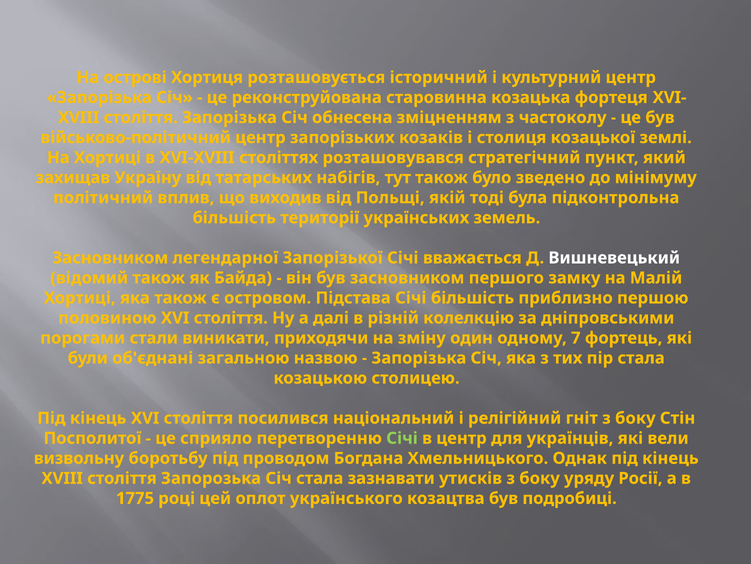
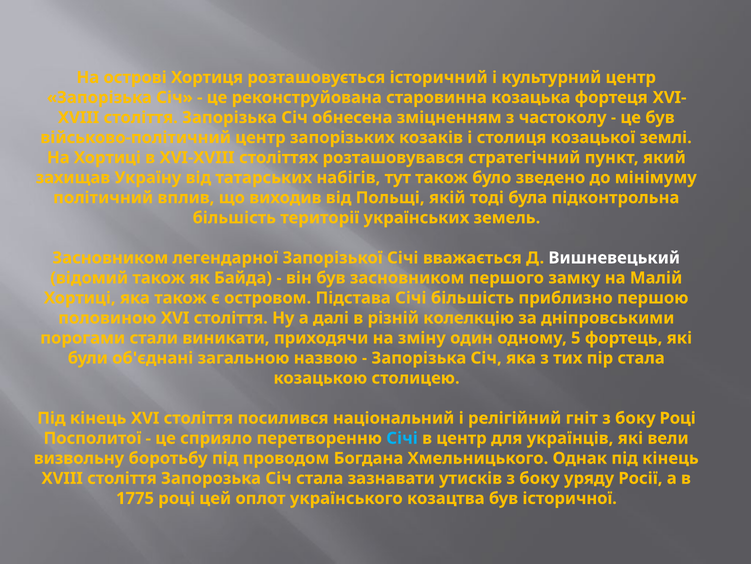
7: 7 -> 5
боку Стін: Стін -> Році
Січі at (402, 438) colour: light green -> light blue
подробиці: подробиці -> історичної
